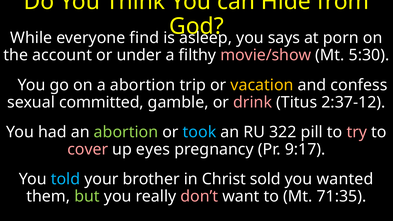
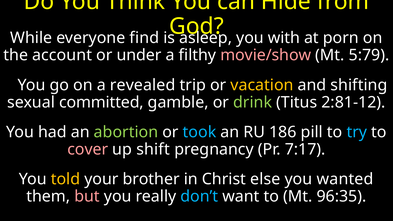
says: says -> with
5:30: 5:30 -> 5:79
a abortion: abortion -> revealed
confess: confess -> shifting
drink colour: pink -> light green
2:37-12: 2:37-12 -> 2:81-12
322: 322 -> 186
try colour: pink -> light blue
eyes: eyes -> shift
9:17: 9:17 -> 7:17
told colour: light blue -> yellow
sold: sold -> else
but colour: light green -> pink
don’t colour: pink -> light blue
71:35: 71:35 -> 96:35
